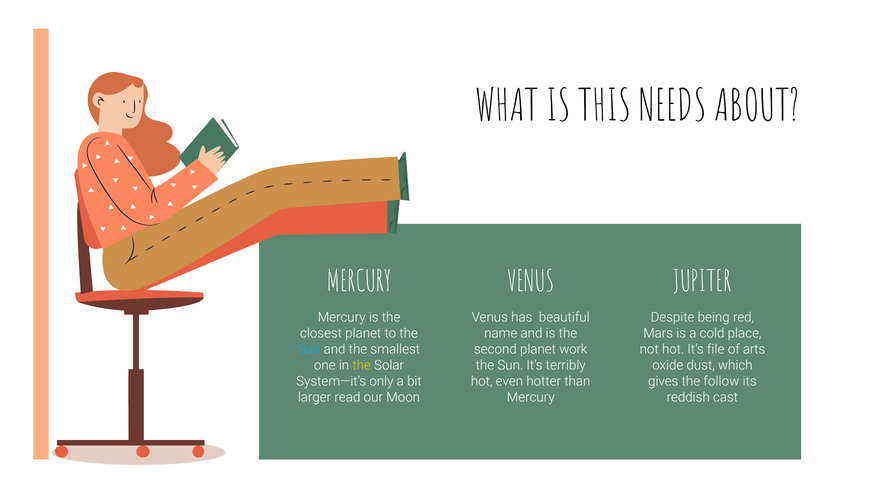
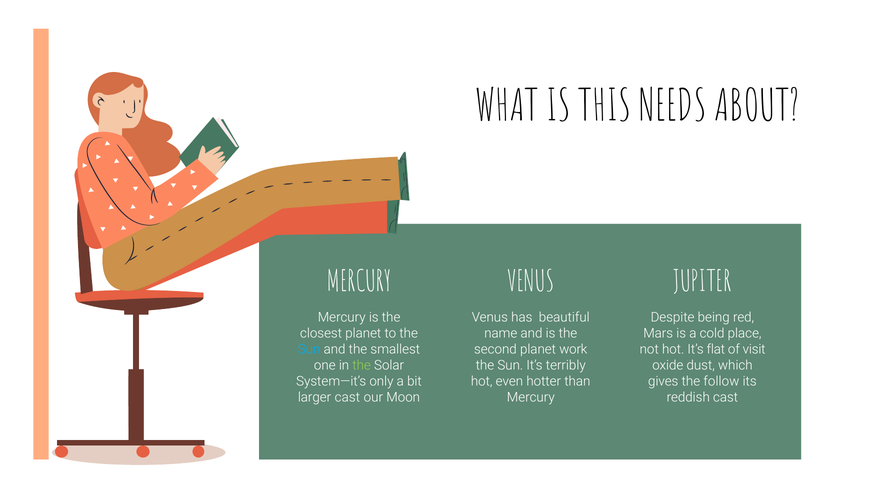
file: file -> flat
arts: arts -> visit
the at (362, 365) colour: yellow -> light green
larger read: read -> cast
